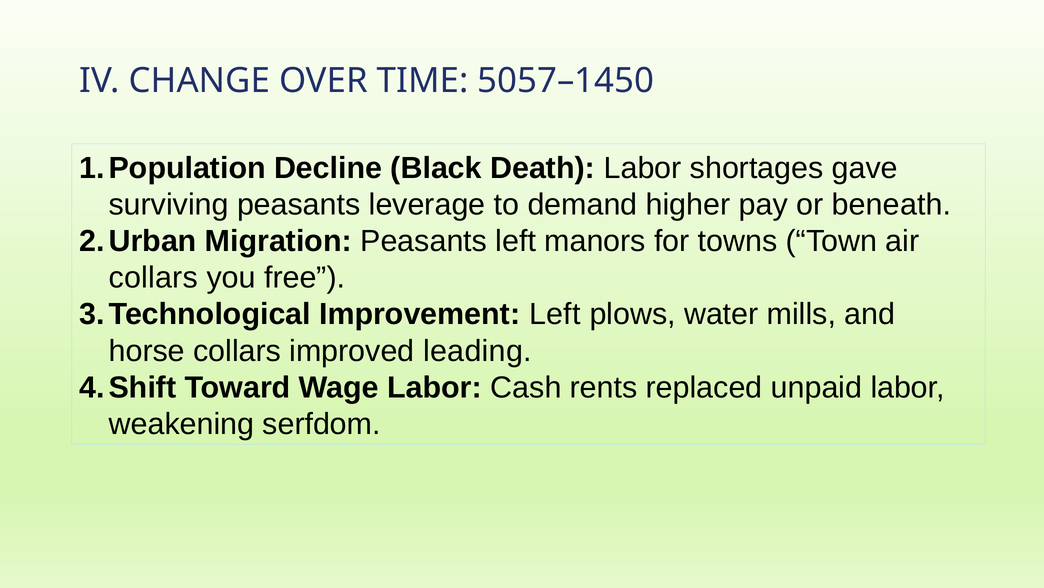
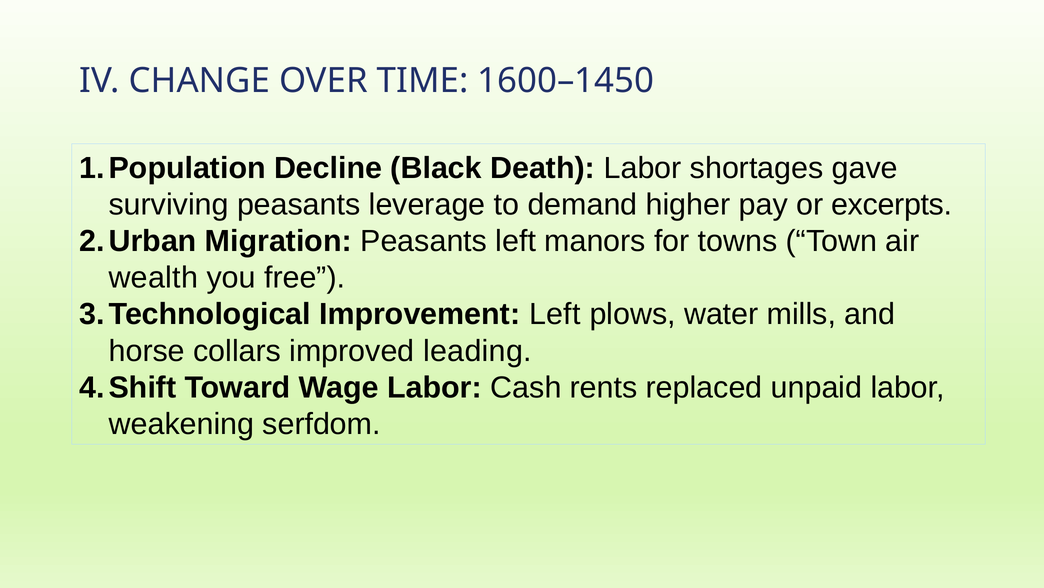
5057–1450: 5057–1450 -> 1600–1450
beneath: beneath -> excerpts
collars at (153, 278): collars -> wealth
